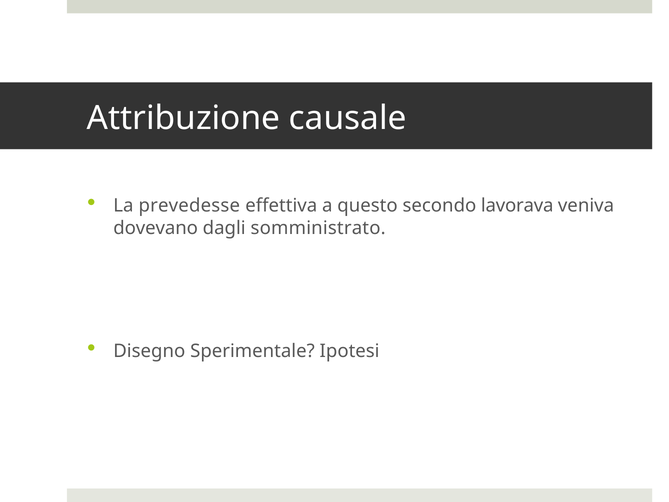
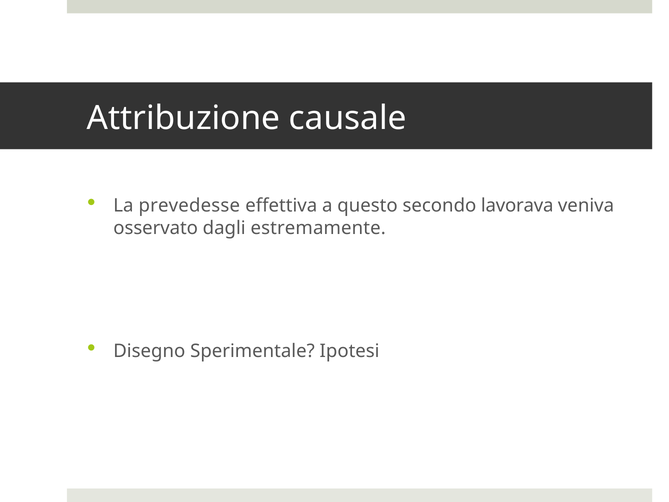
dovevano: dovevano -> osservato
somministrato: somministrato -> estremamente
